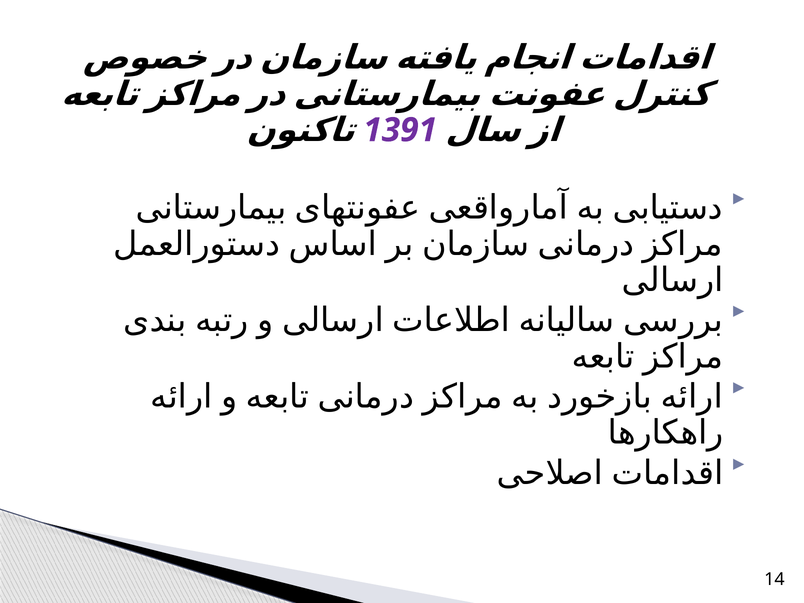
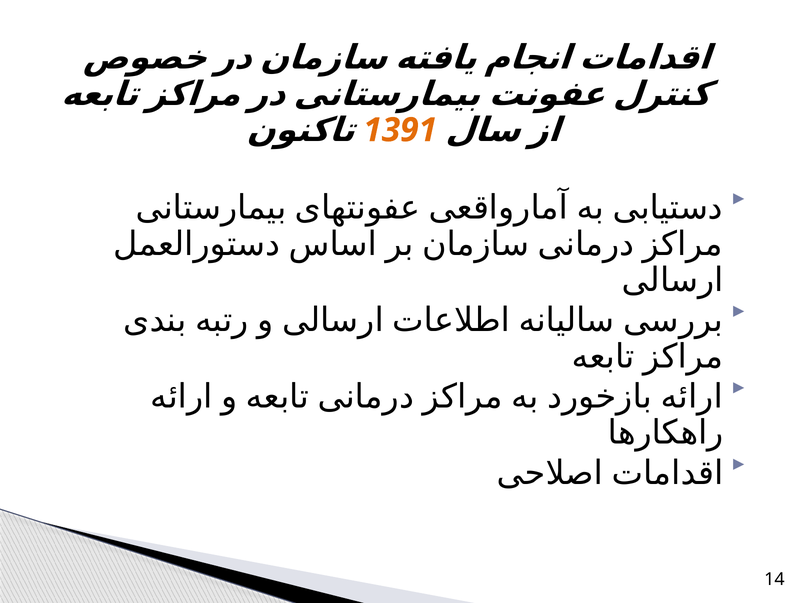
1391 colour: purple -> orange
